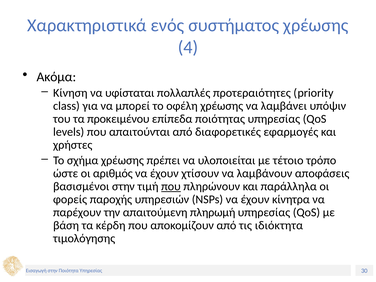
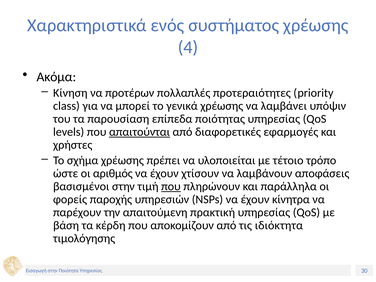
υφίσταται: υφίσταται -> προτέρων
οφέλη: οφέλη -> γενικά
προκειμένου: προκειμένου -> παρουσίαση
απαιτούνται underline: none -> present
πληρωμή: πληρωμή -> πρακτική
